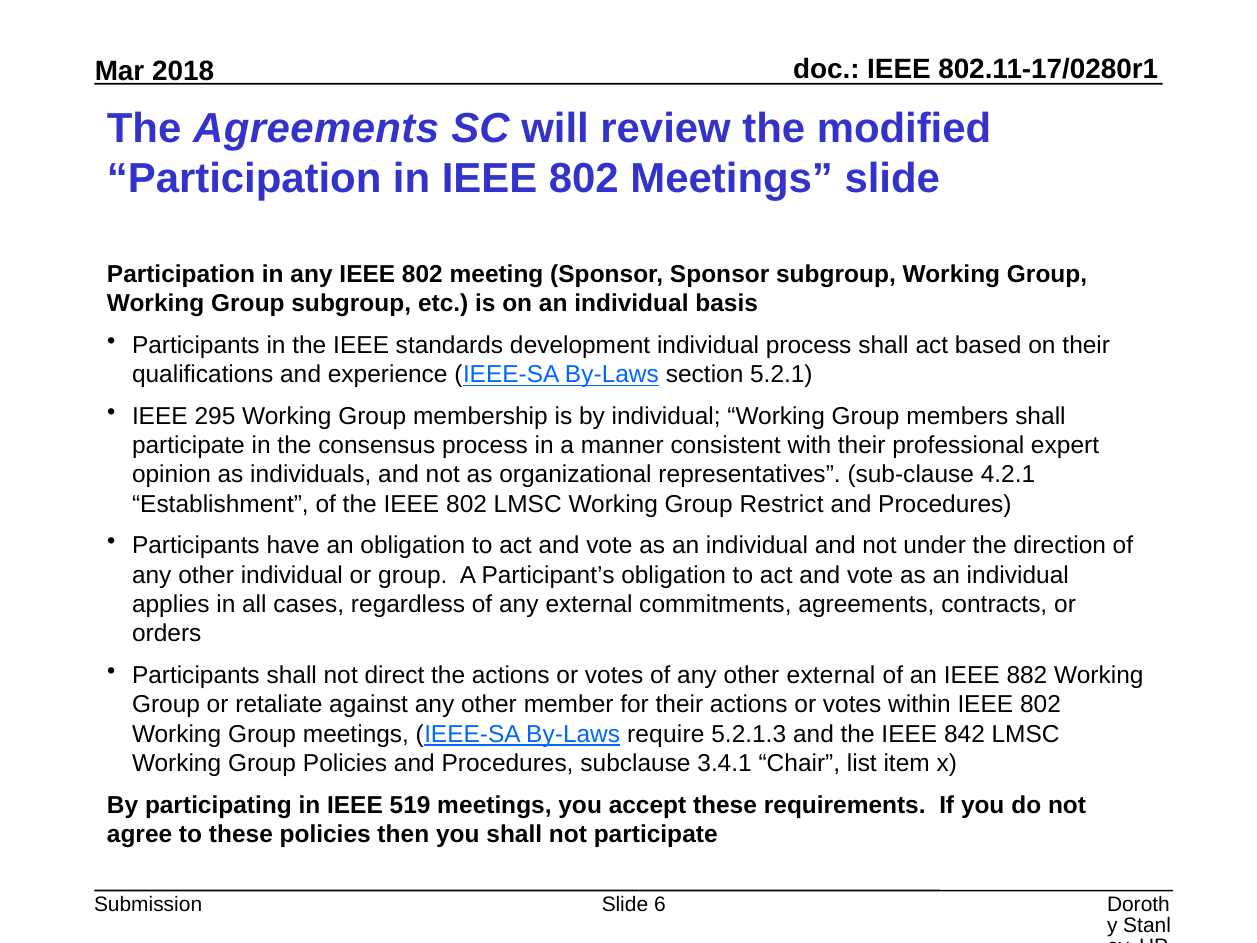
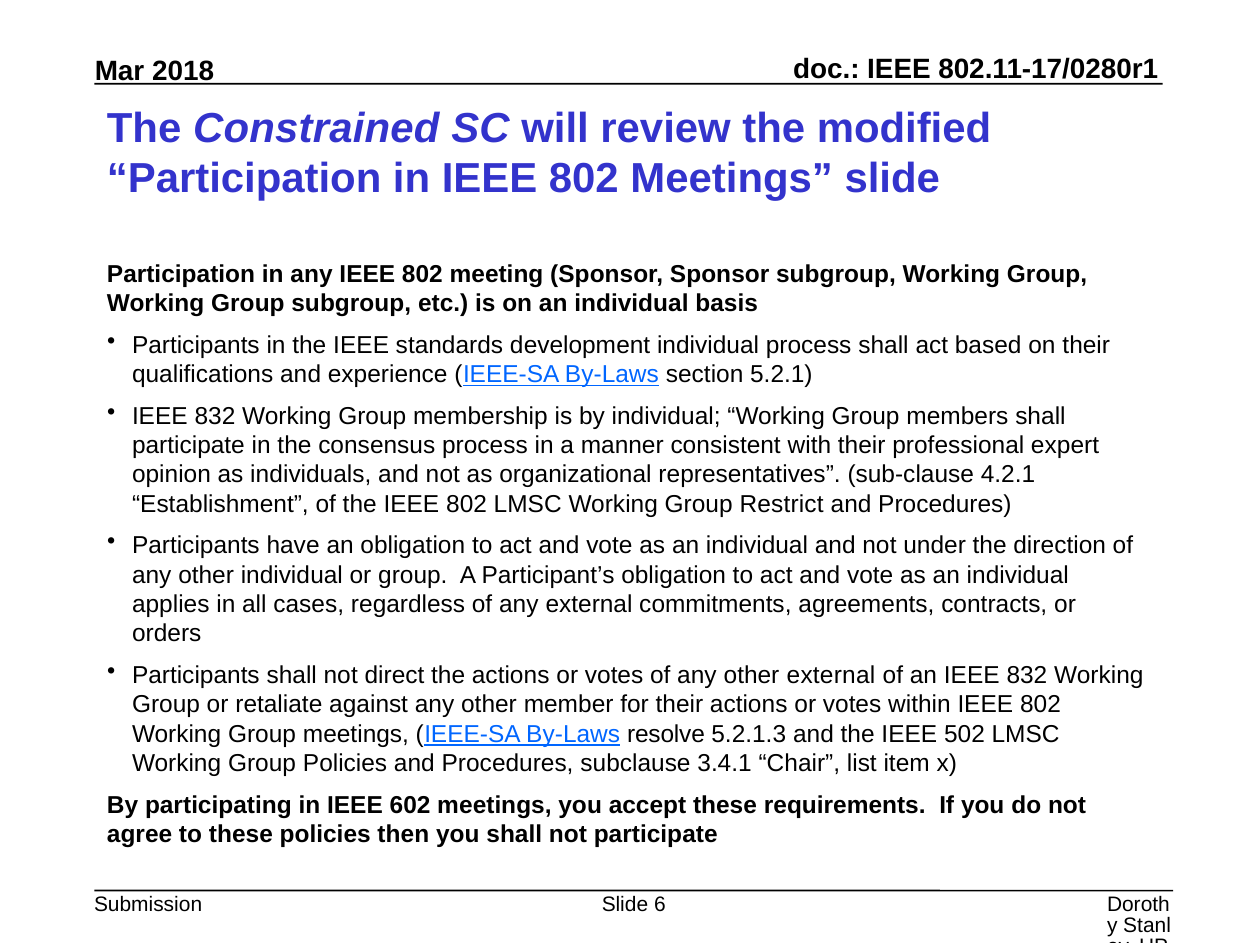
The Agreements: Agreements -> Constrained
295 at (215, 416): 295 -> 832
an IEEE 882: 882 -> 832
require: require -> resolve
842: 842 -> 502
519: 519 -> 602
